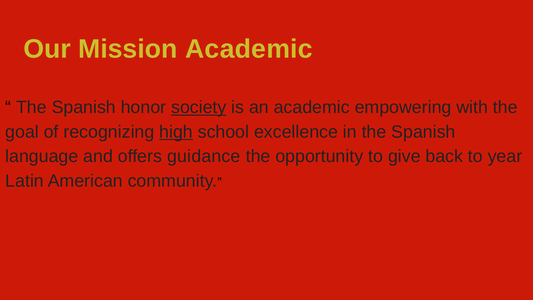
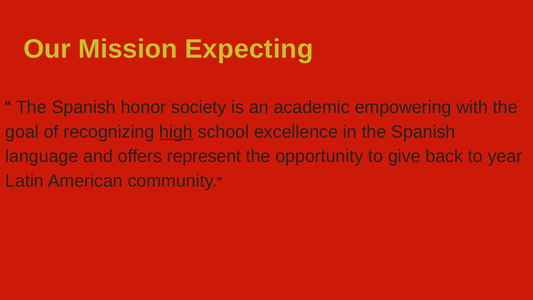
Mission Academic: Academic -> Expecting
society underline: present -> none
guidance: guidance -> represent
